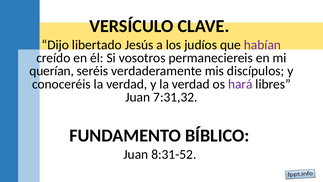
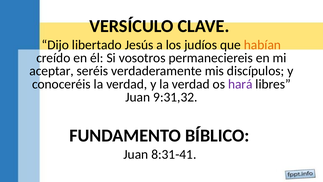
habían colour: purple -> orange
querían: querían -> aceptar
7:31,32: 7:31,32 -> 9:31,32
8:31-52: 8:31-52 -> 8:31-41
